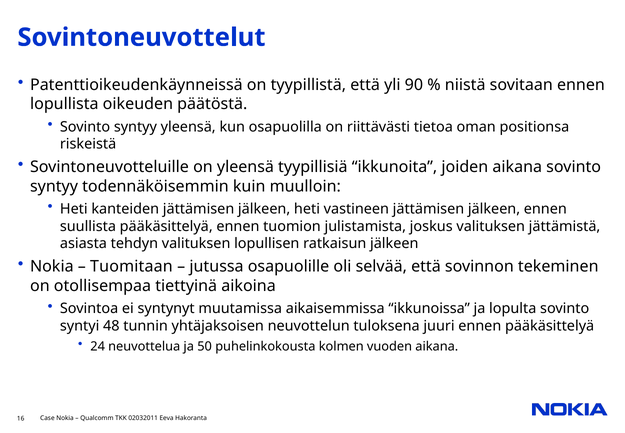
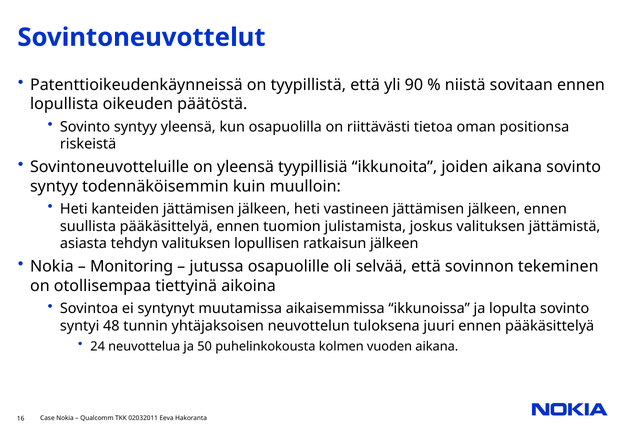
Tuomitaan: Tuomitaan -> Monitoring
